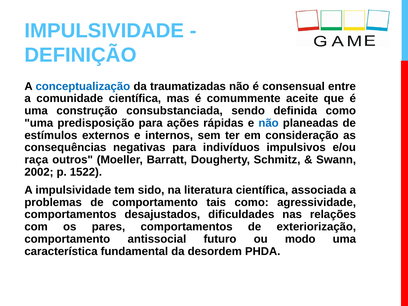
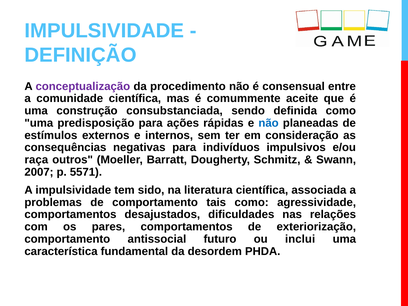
conceptualização colour: blue -> purple
traumatizadas: traumatizadas -> procedimento
2002: 2002 -> 2007
1522: 1522 -> 5571
modo: modo -> inclui
